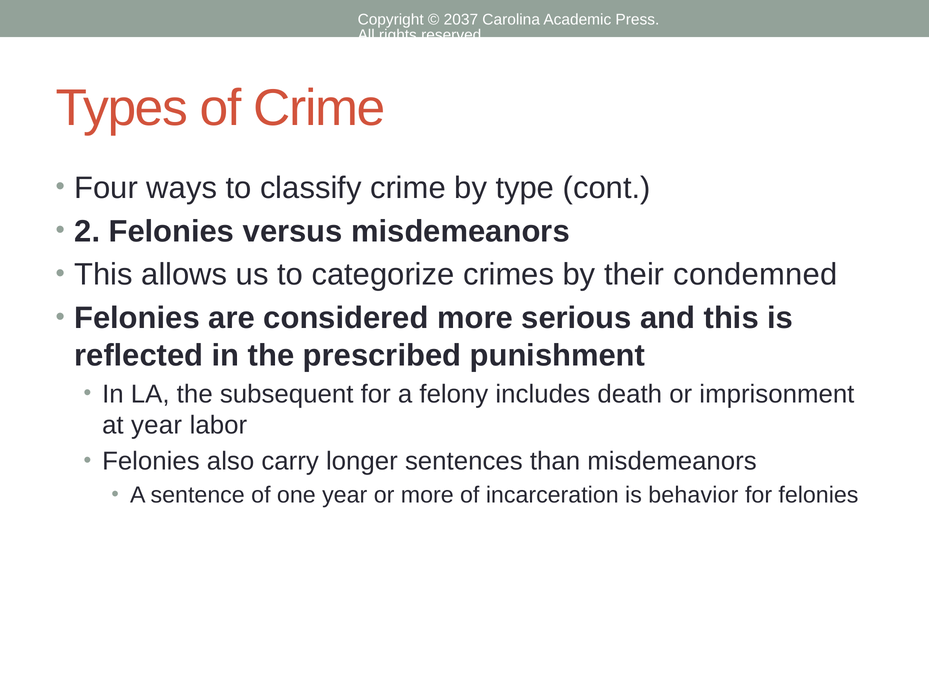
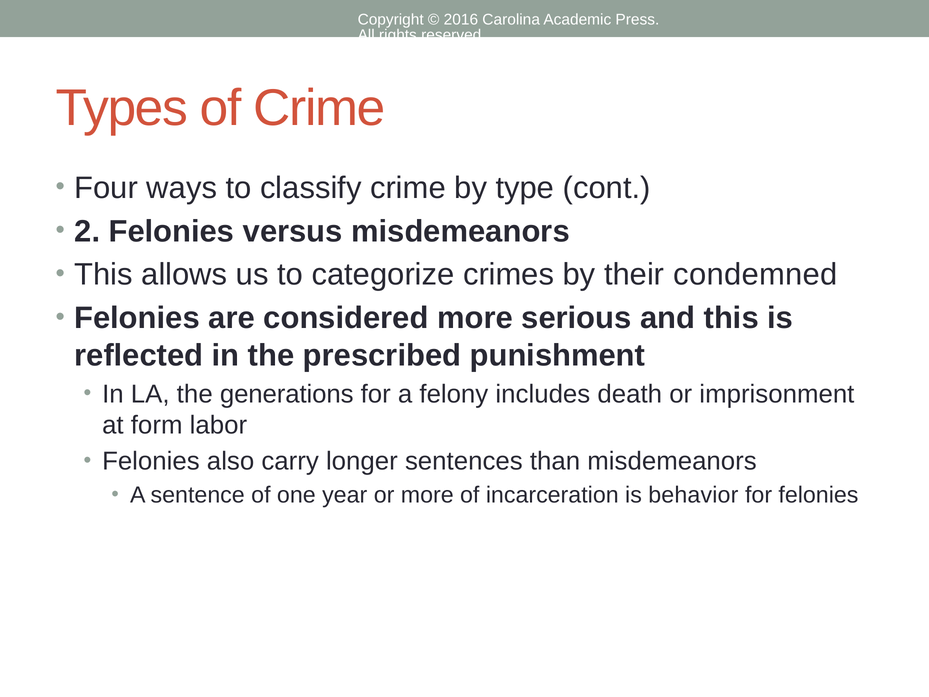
2037: 2037 -> 2016
subsequent: subsequent -> generations
at year: year -> form
